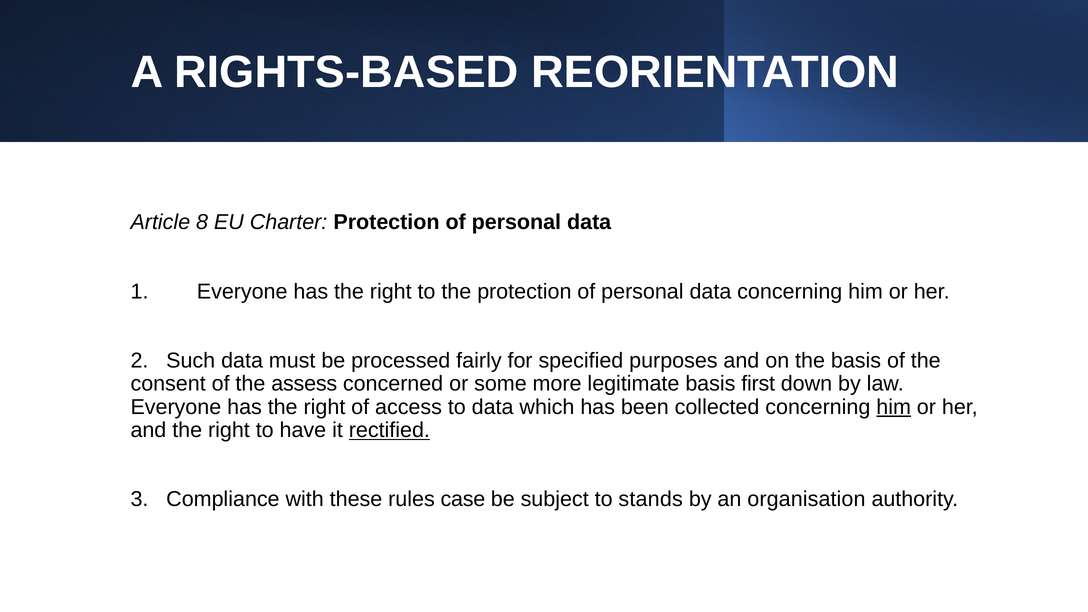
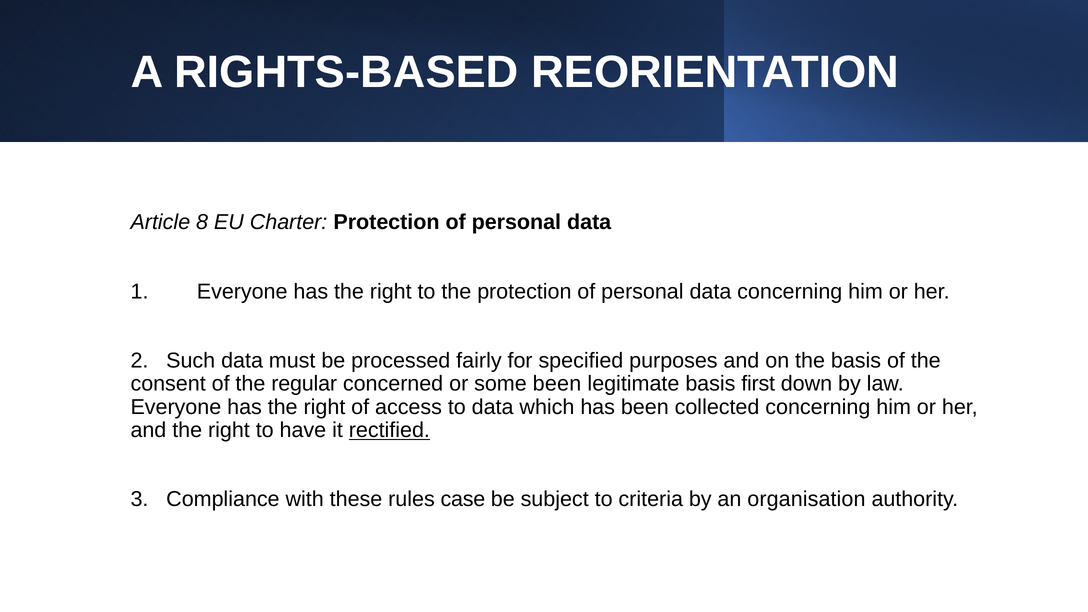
assess: assess -> regular
some more: more -> been
him at (894, 407) underline: present -> none
stands: stands -> criteria
